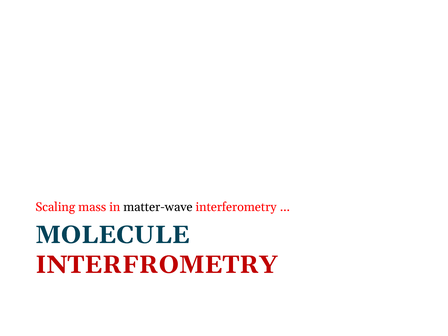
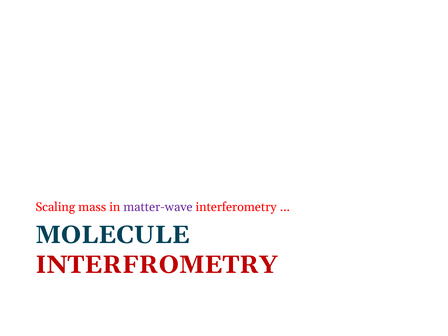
matter-wave colour: black -> purple
